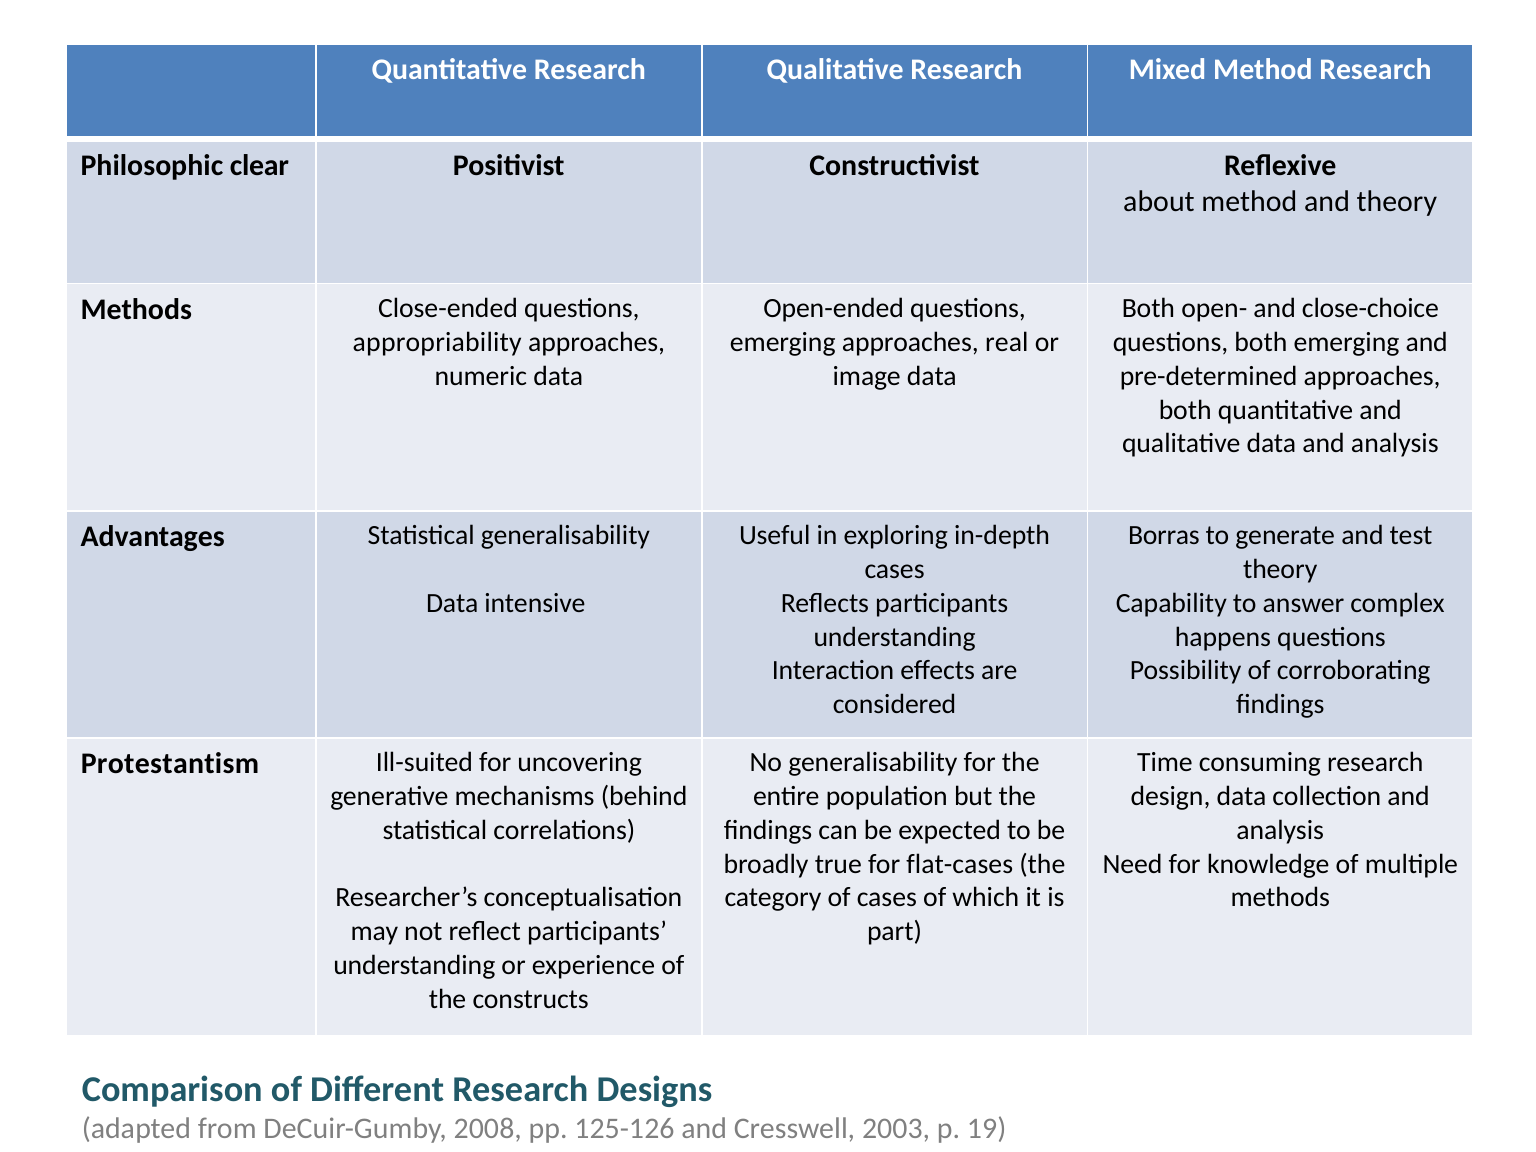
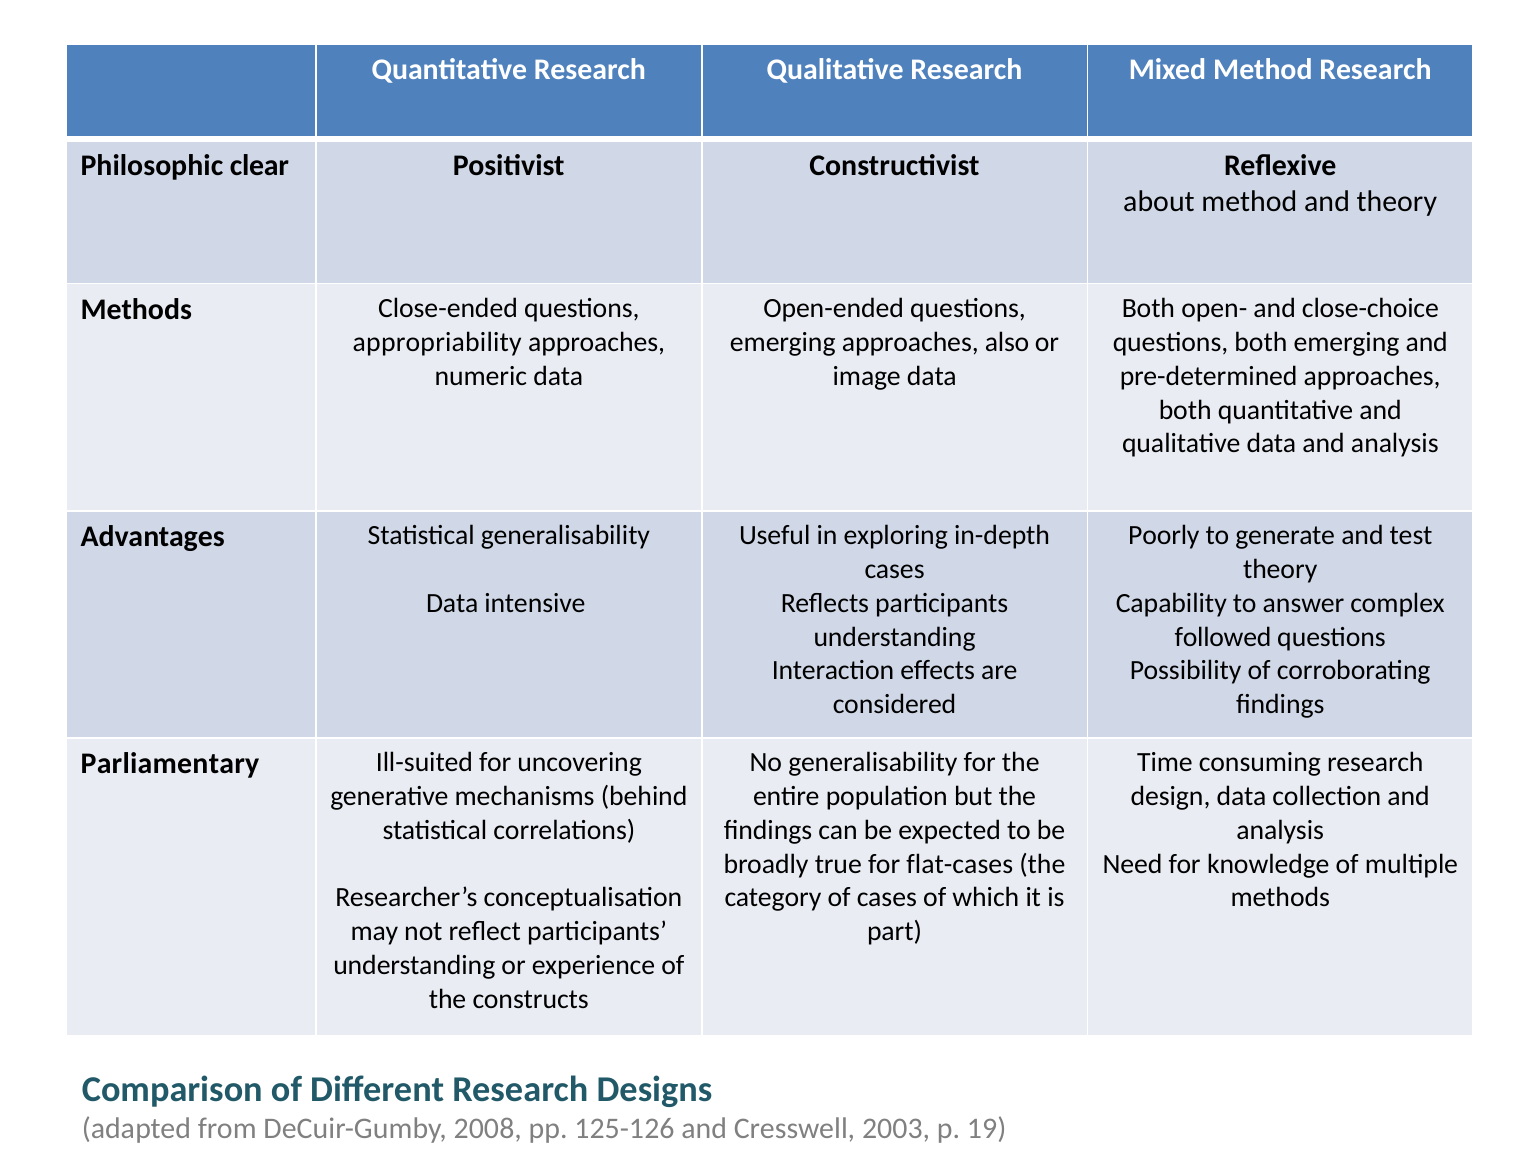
real: real -> also
Borras: Borras -> Poorly
happens: happens -> followed
Protestantism: Protestantism -> Parliamentary
